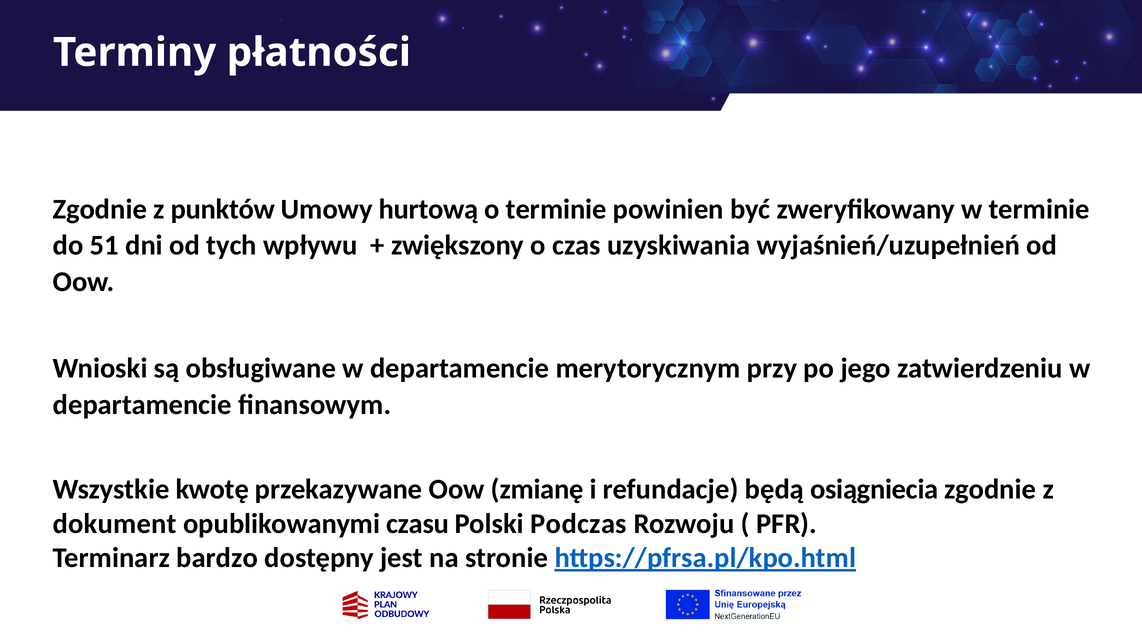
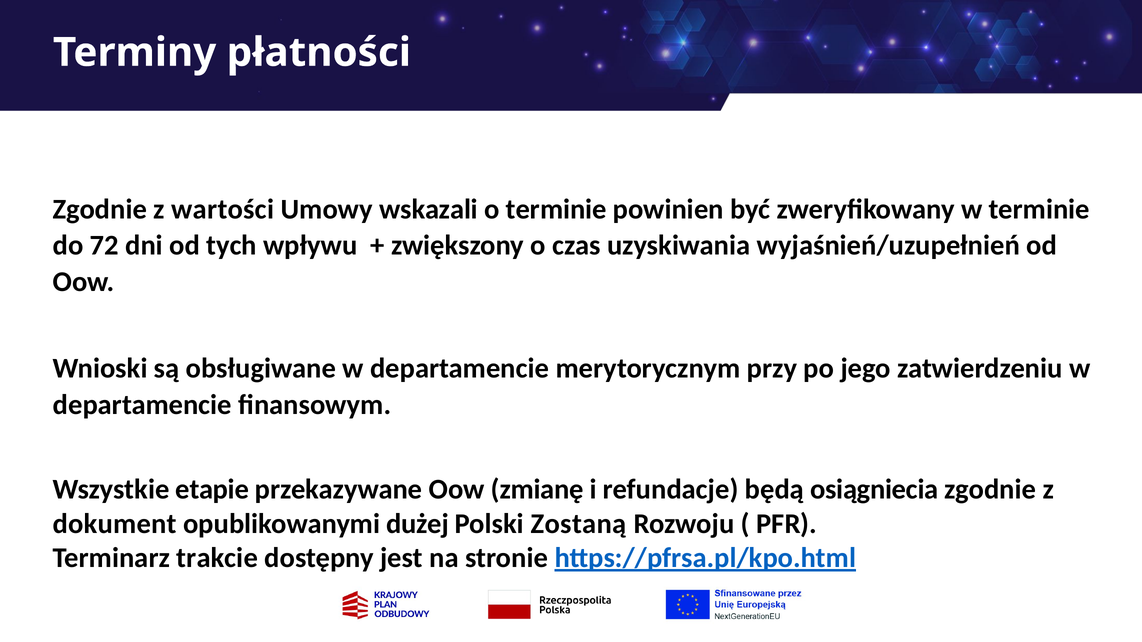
punktów: punktów -> wartości
hurtową: hurtową -> wskazali
51: 51 -> 72
kwotę: kwotę -> etapie
czasu: czasu -> dużej
Podczas: Podczas -> Zostaną
bardzo: bardzo -> trakcie
